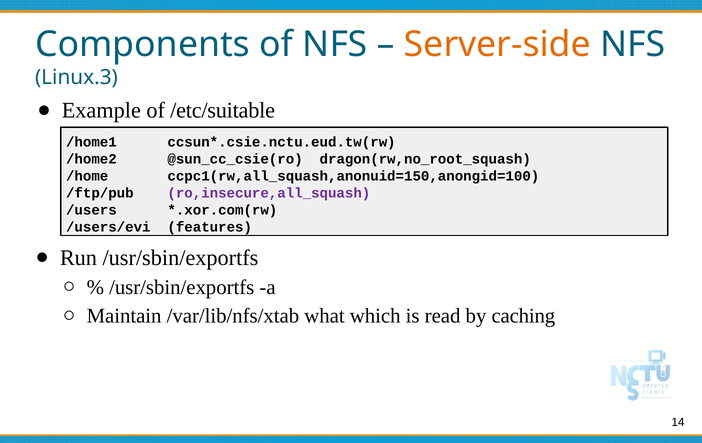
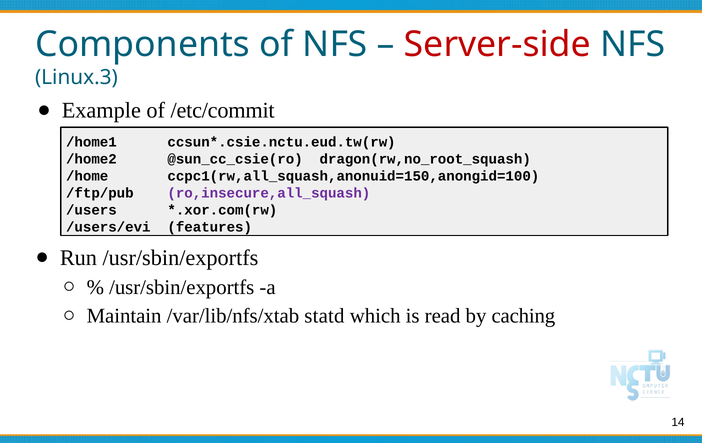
Server-side colour: orange -> red
/etc/suitable: /etc/suitable -> /etc/commit
what: what -> statd
